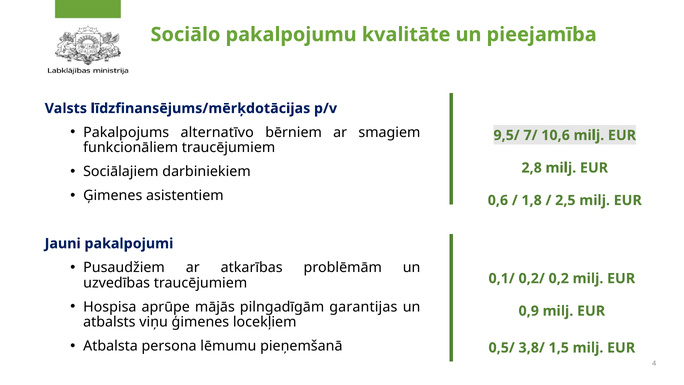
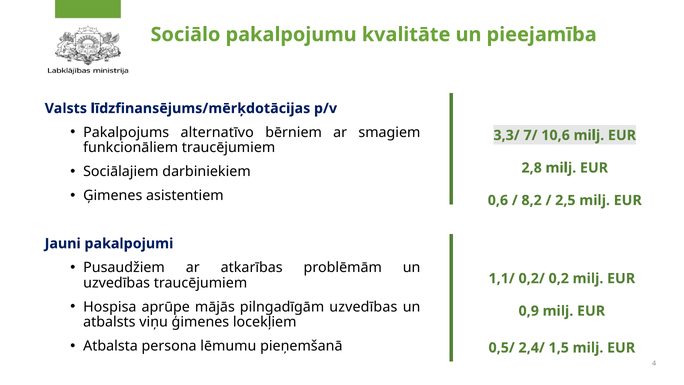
9,5/: 9,5/ -> 3,3/
1,8: 1,8 -> 8,2
0,1/: 0,1/ -> 1,1/
pilngadīgām garantijas: garantijas -> uzvedības
3,8/: 3,8/ -> 2,4/
